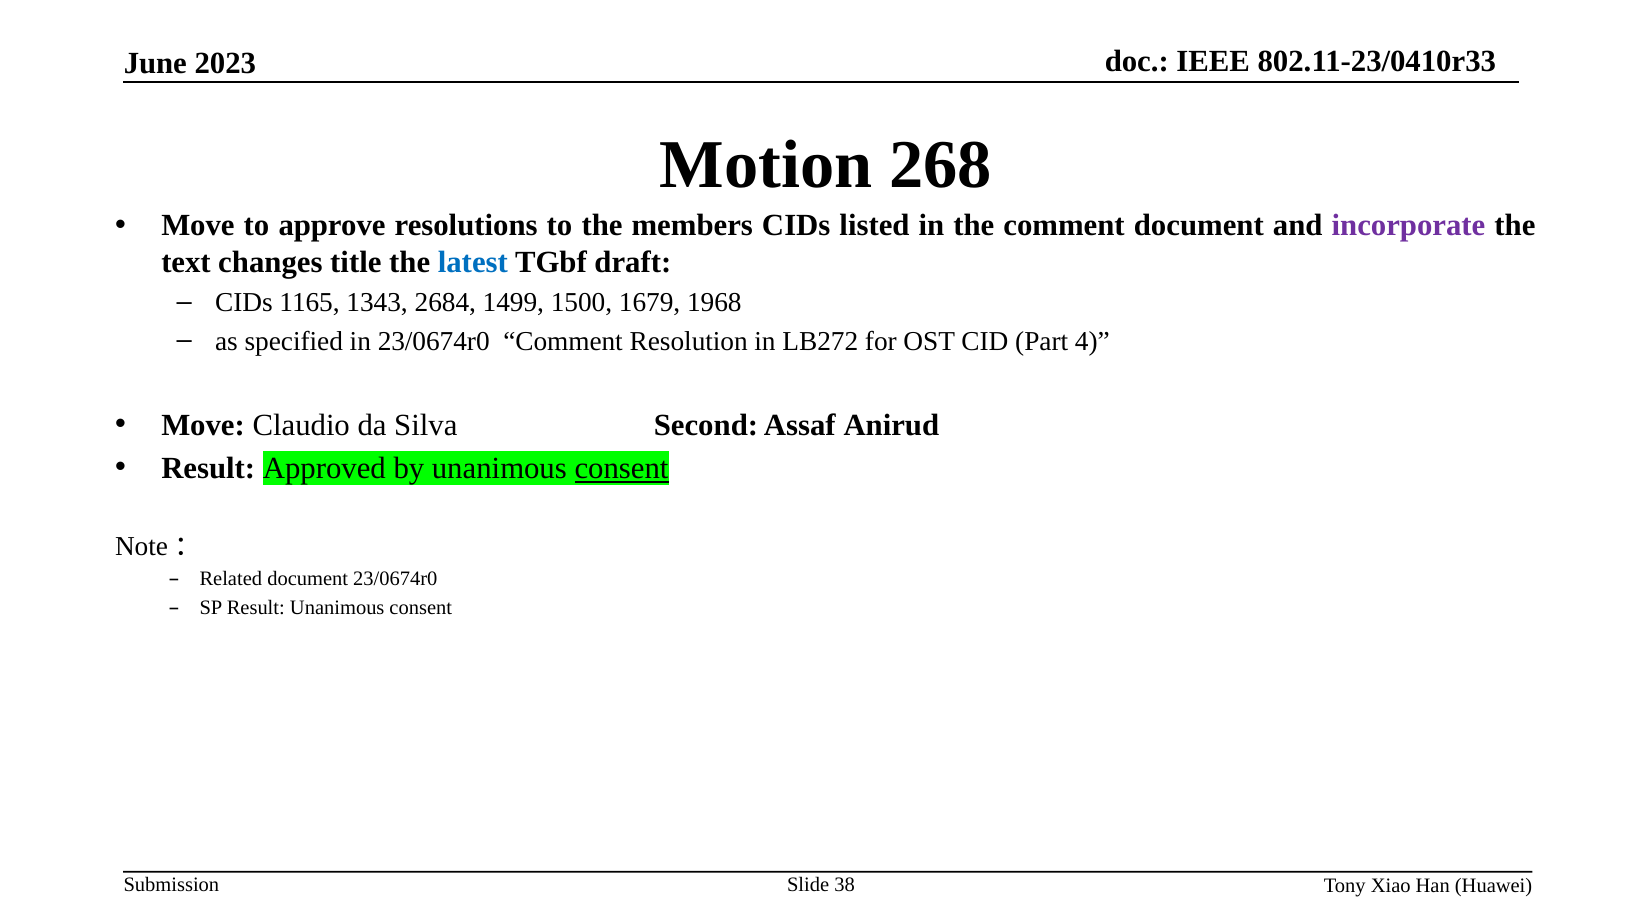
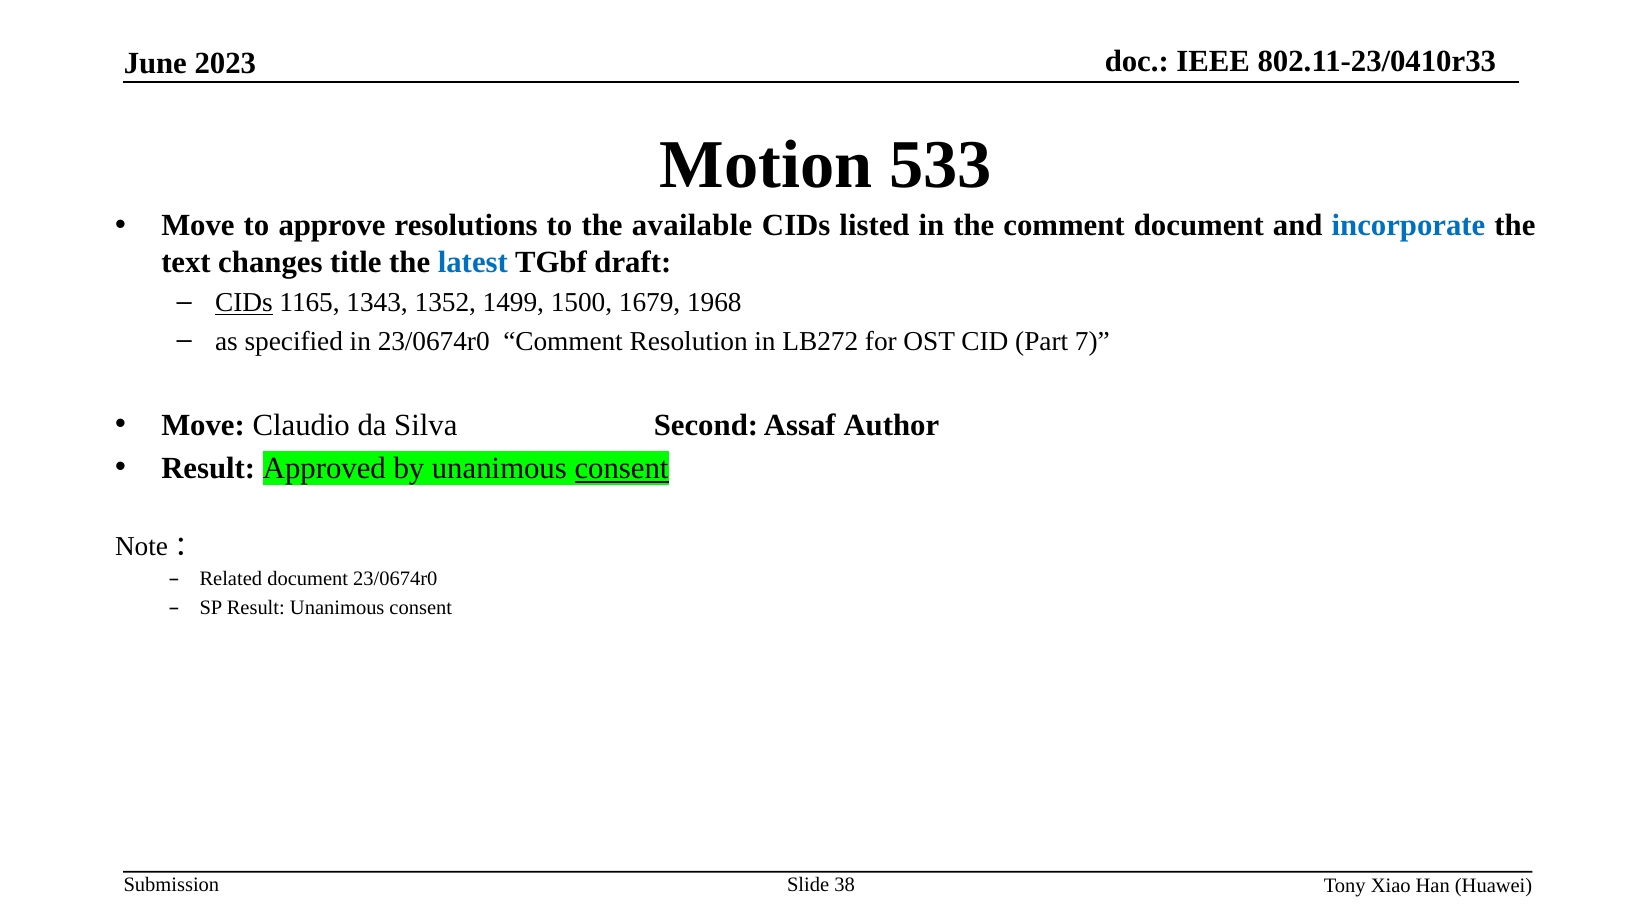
268: 268 -> 533
members: members -> available
incorporate colour: purple -> blue
CIDs at (244, 303) underline: none -> present
2684: 2684 -> 1352
4: 4 -> 7
Anirud: Anirud -> Author
